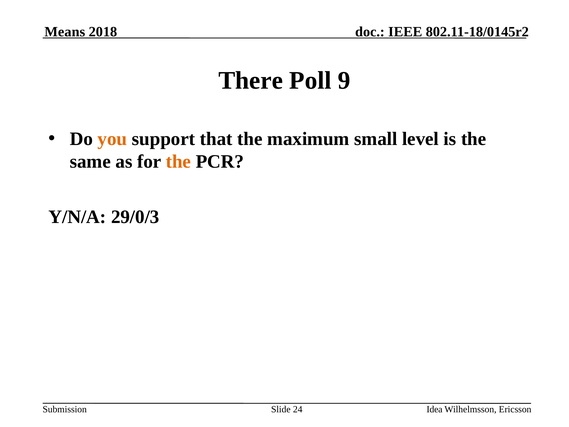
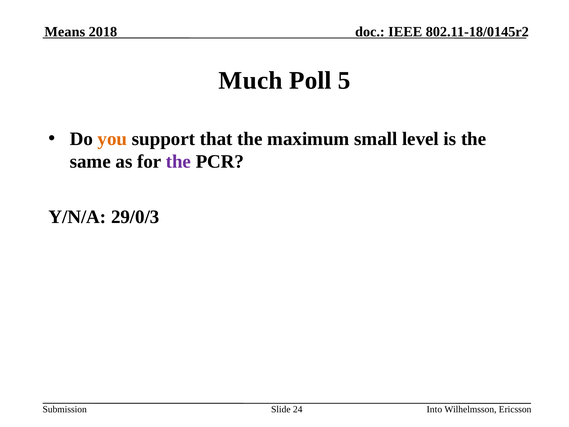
There: There -> Much
9: 9 -> 5
the at (178, 162) colour: orange -> purple
Idea: Idea -> Into
